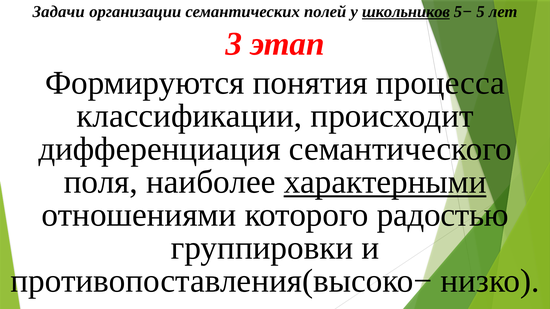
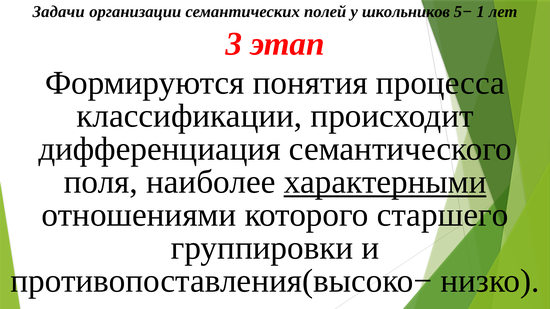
школьников underline: present -> none
5: 5 -> 1
радостью: радостью -> старшего
